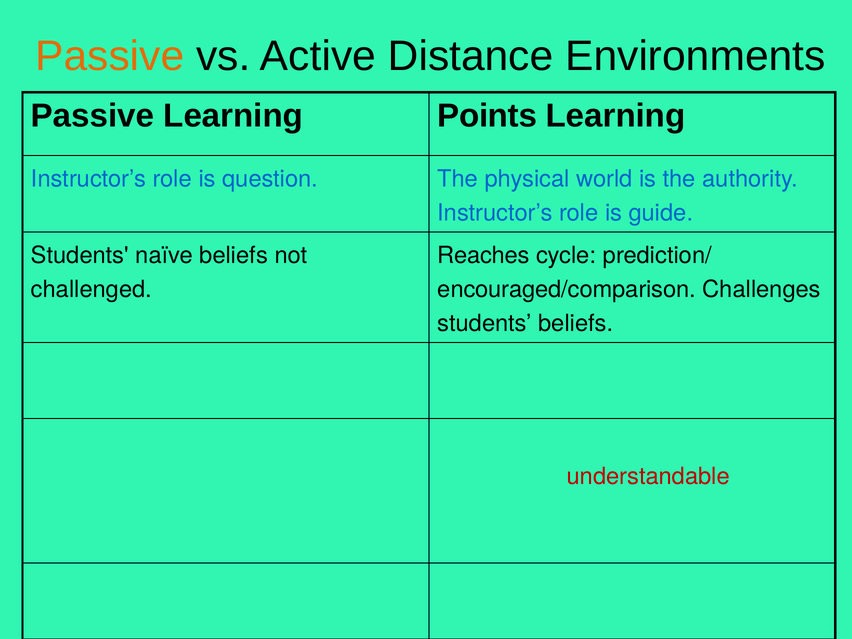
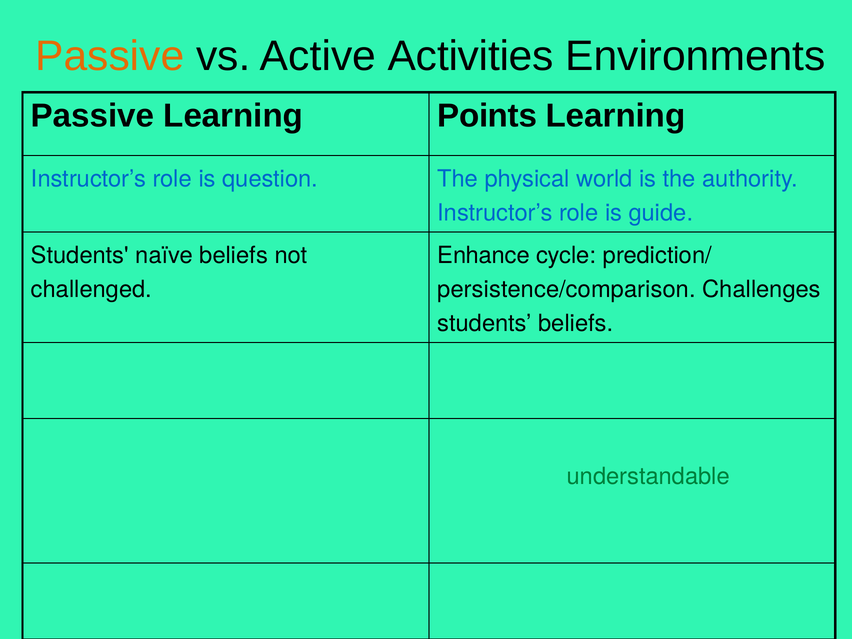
Distance: Distance -> Activities
Reaches: Reaches -> Enhance
encouraged/comparison: encouraged/comparison -> persistence/comparison
understandable colour: red -> green
